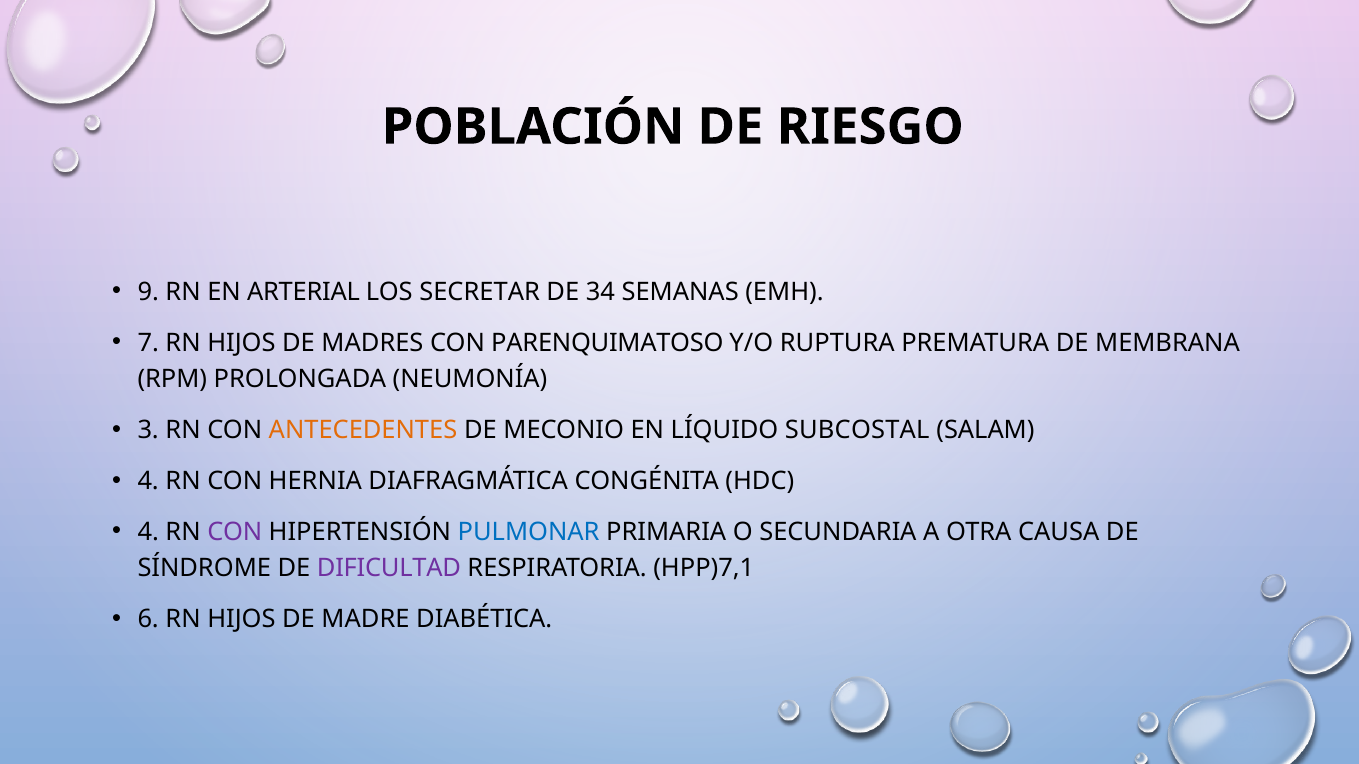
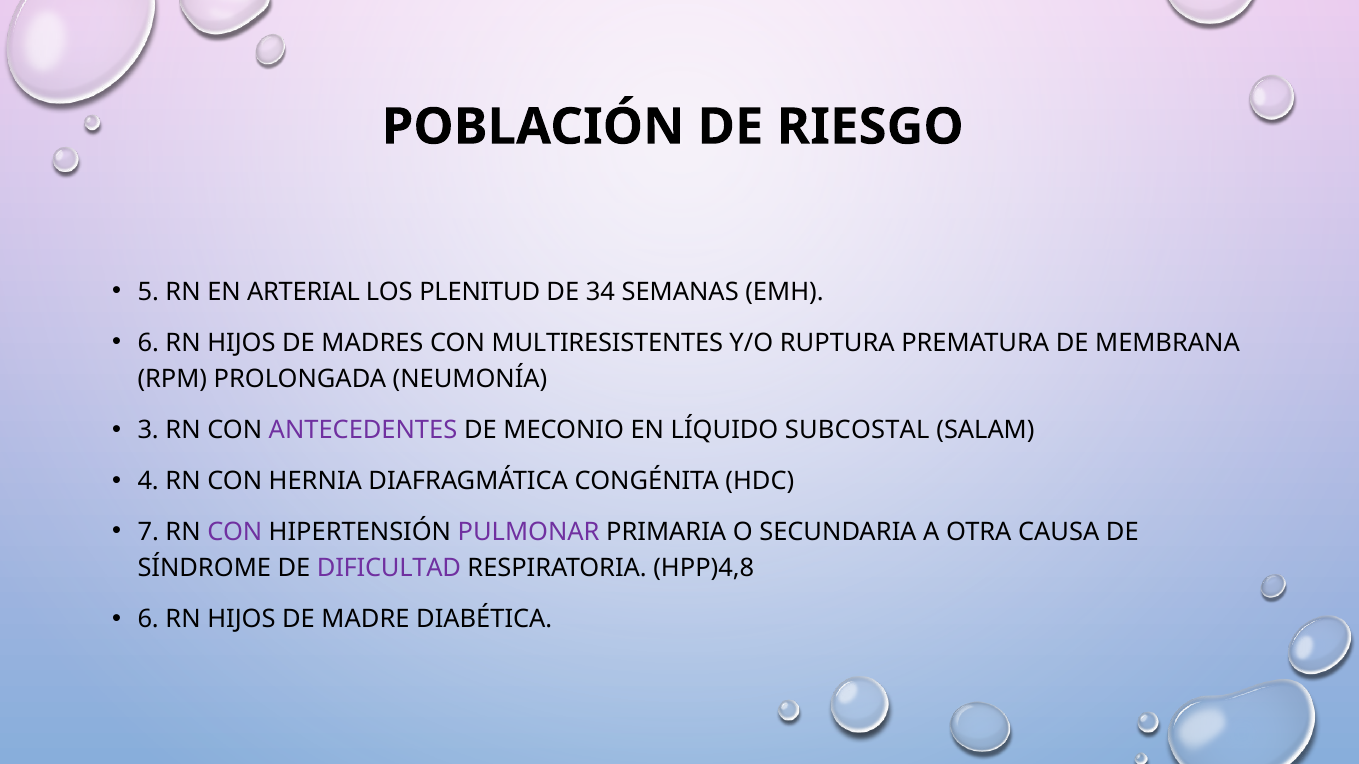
9: 9 -> 5
SECRETAR: SECRETAR -> PLENITUD
7 at (148, 343): 7 -> 6
PARENQUIMATOSO: PARENQUIMATOSO -> MULTIRESISTENTES
ANTECEDENTES colour: orange -> purple
4 at (148, 532): 4 -> 7
PULMONAR colour: blue -> purple
HPP)7,1: HPP)7,1 -> HPP)4,8
